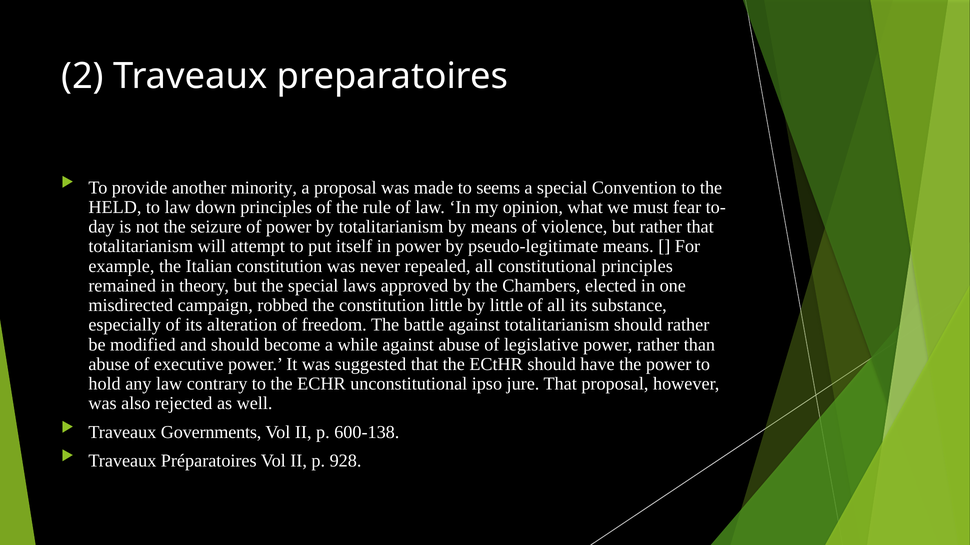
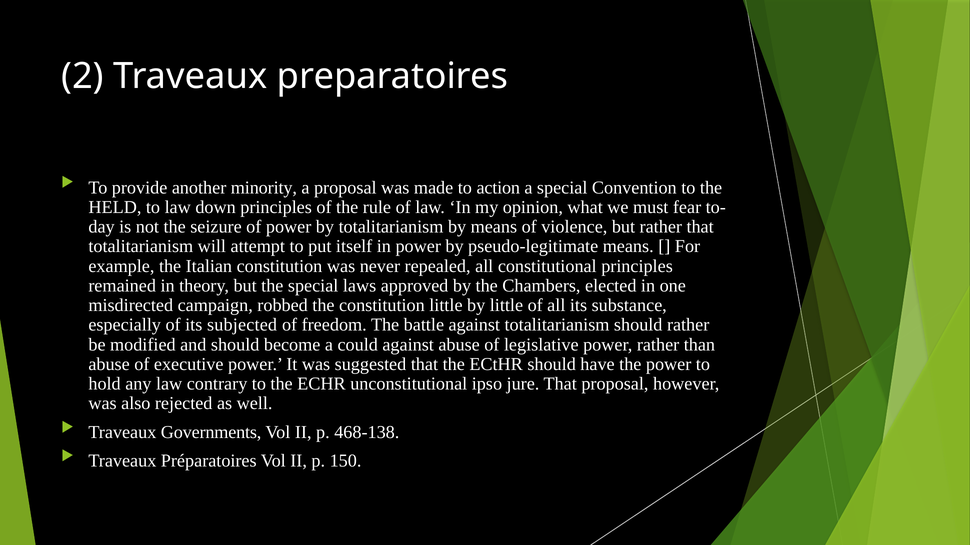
seems: seems -> action
alteration: alteration -> subjected
while: while -> could
600-138: 600-138 -> 468-138
928: 928 -> 150
